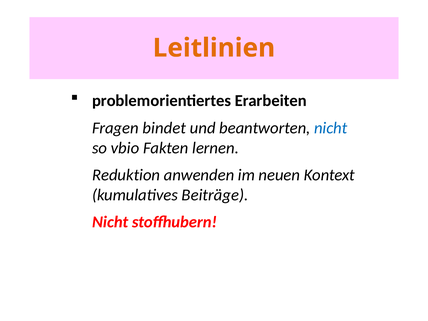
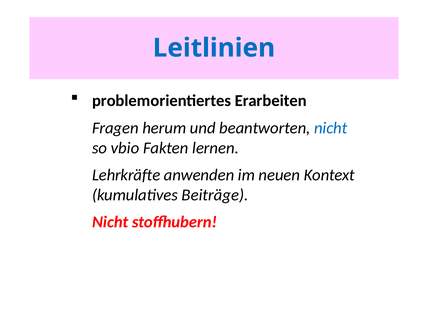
Leitlinien colour: orange -> blue
bindet: bindet -> herum
Reduktion: Reduktion -> Lehrkräfte
